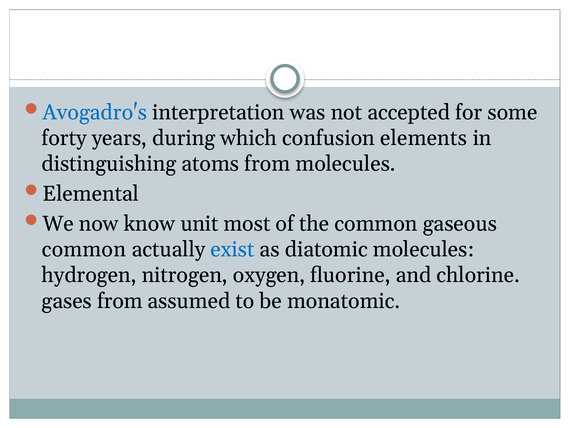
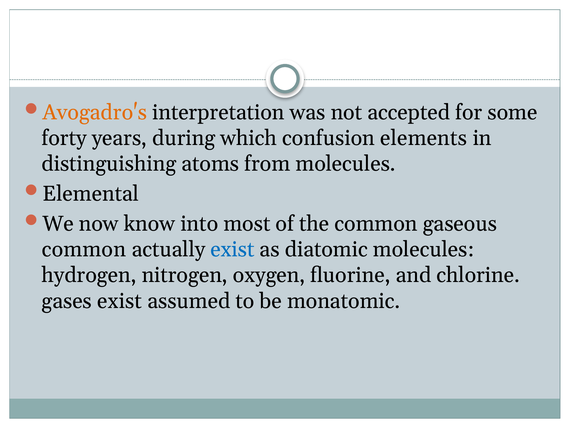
Avogadro's colour: blue -> orange
unit: unit -> into
gases from: from -> exist
